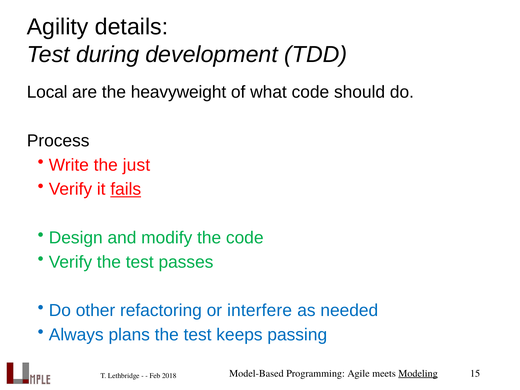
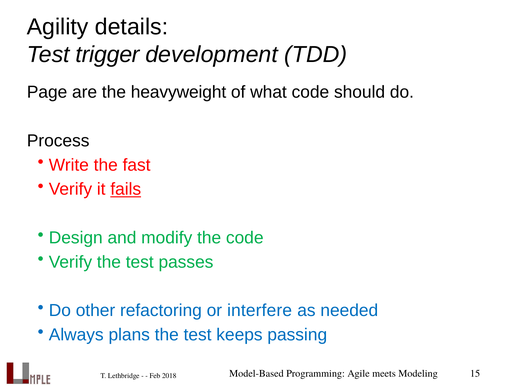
during: during -> trigger
Local: Local -> Page
just: just -> fast
Modeling underline: present -> none
